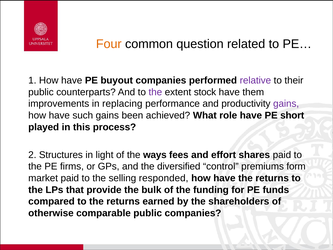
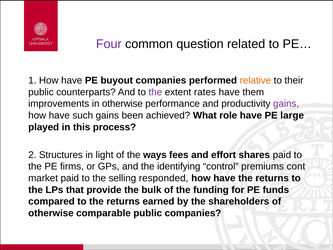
Four colour: orange -> purple
relative colour: purple -> orange
stock: stock -> rates
in replacing: replacing -> otherwise
short: short -> large
diversified: diversified -> identifying
form: form -> cont
